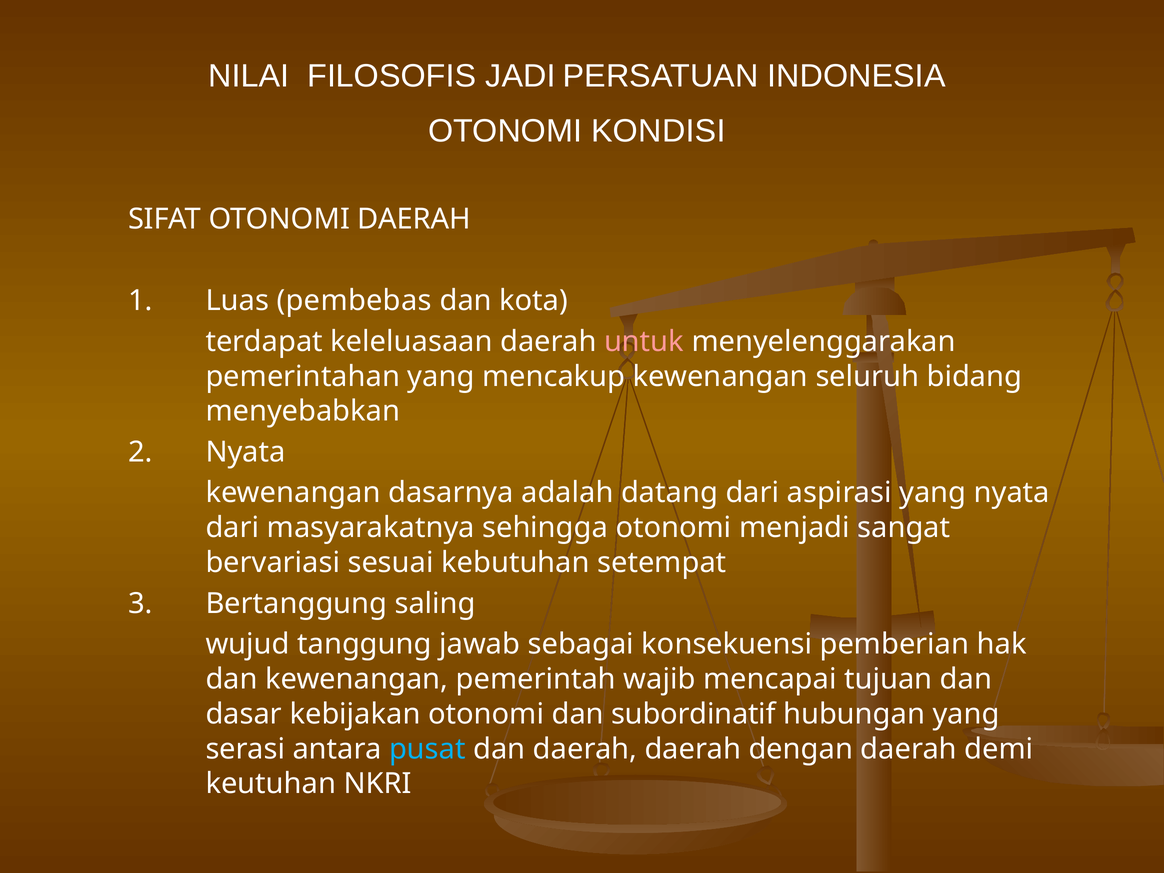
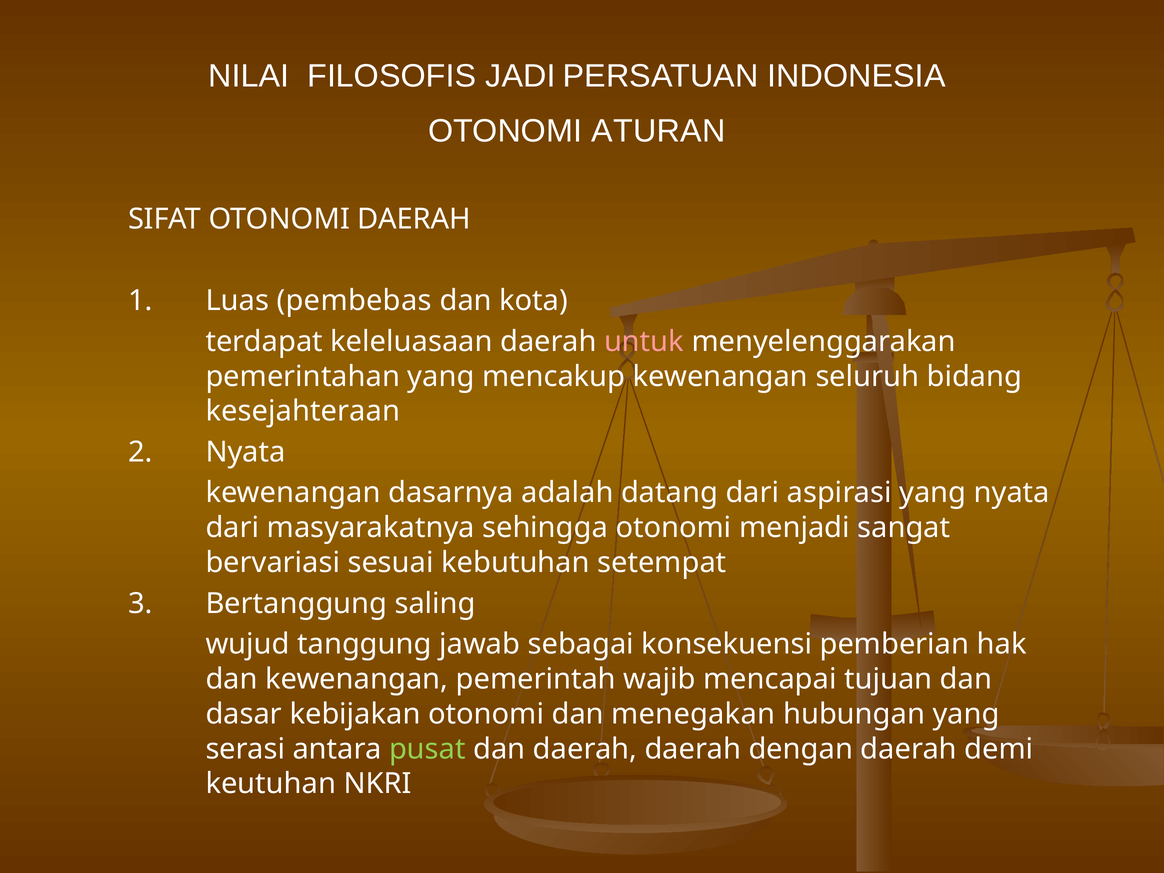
KONDISI: KONDISI -> ATURAN
menyebabkan: menyebabkan -> kesejahteraan
subordinatif: subordinatif -> menegakan
pusat colour: light blue -> light green
